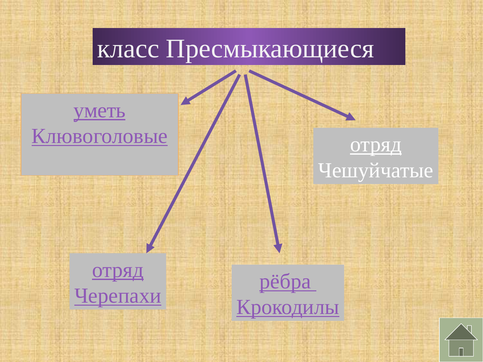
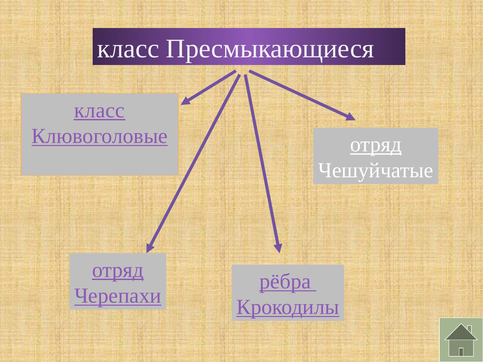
уметь at (100, 110): уметь -> класс
